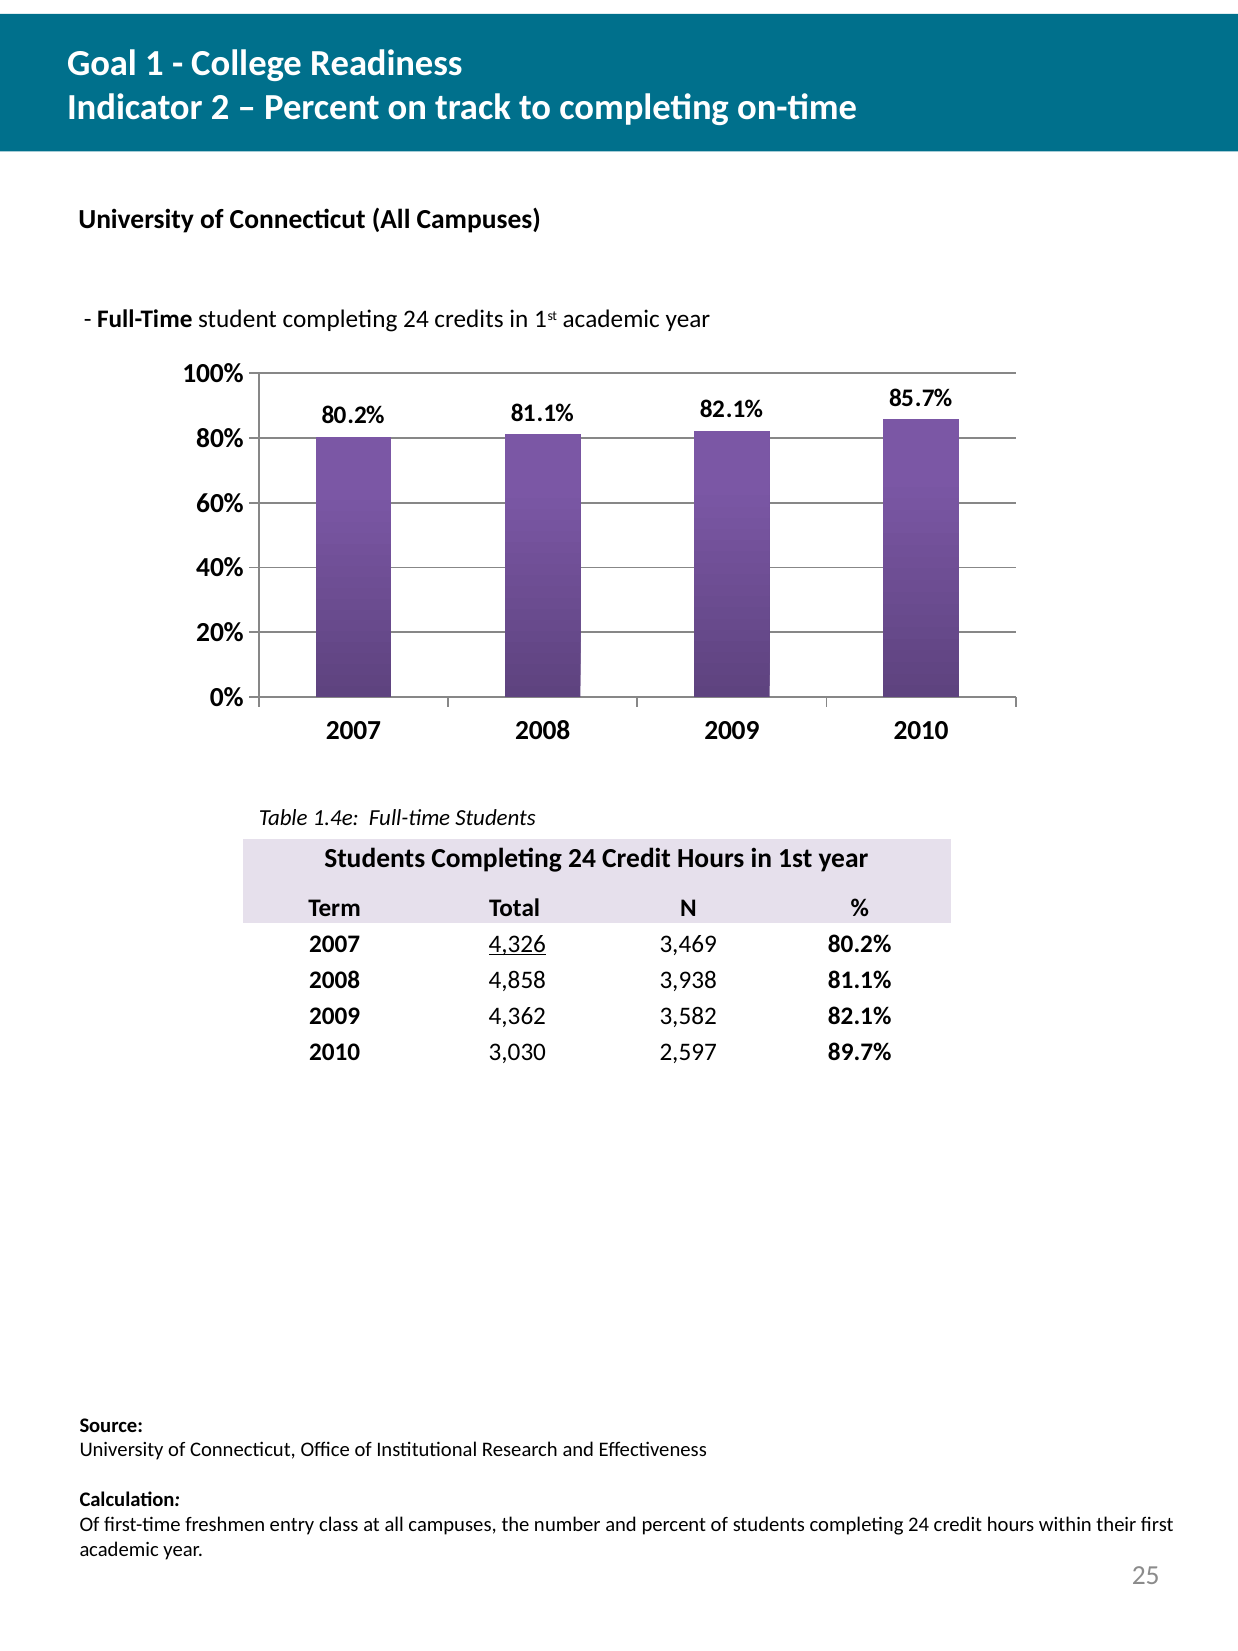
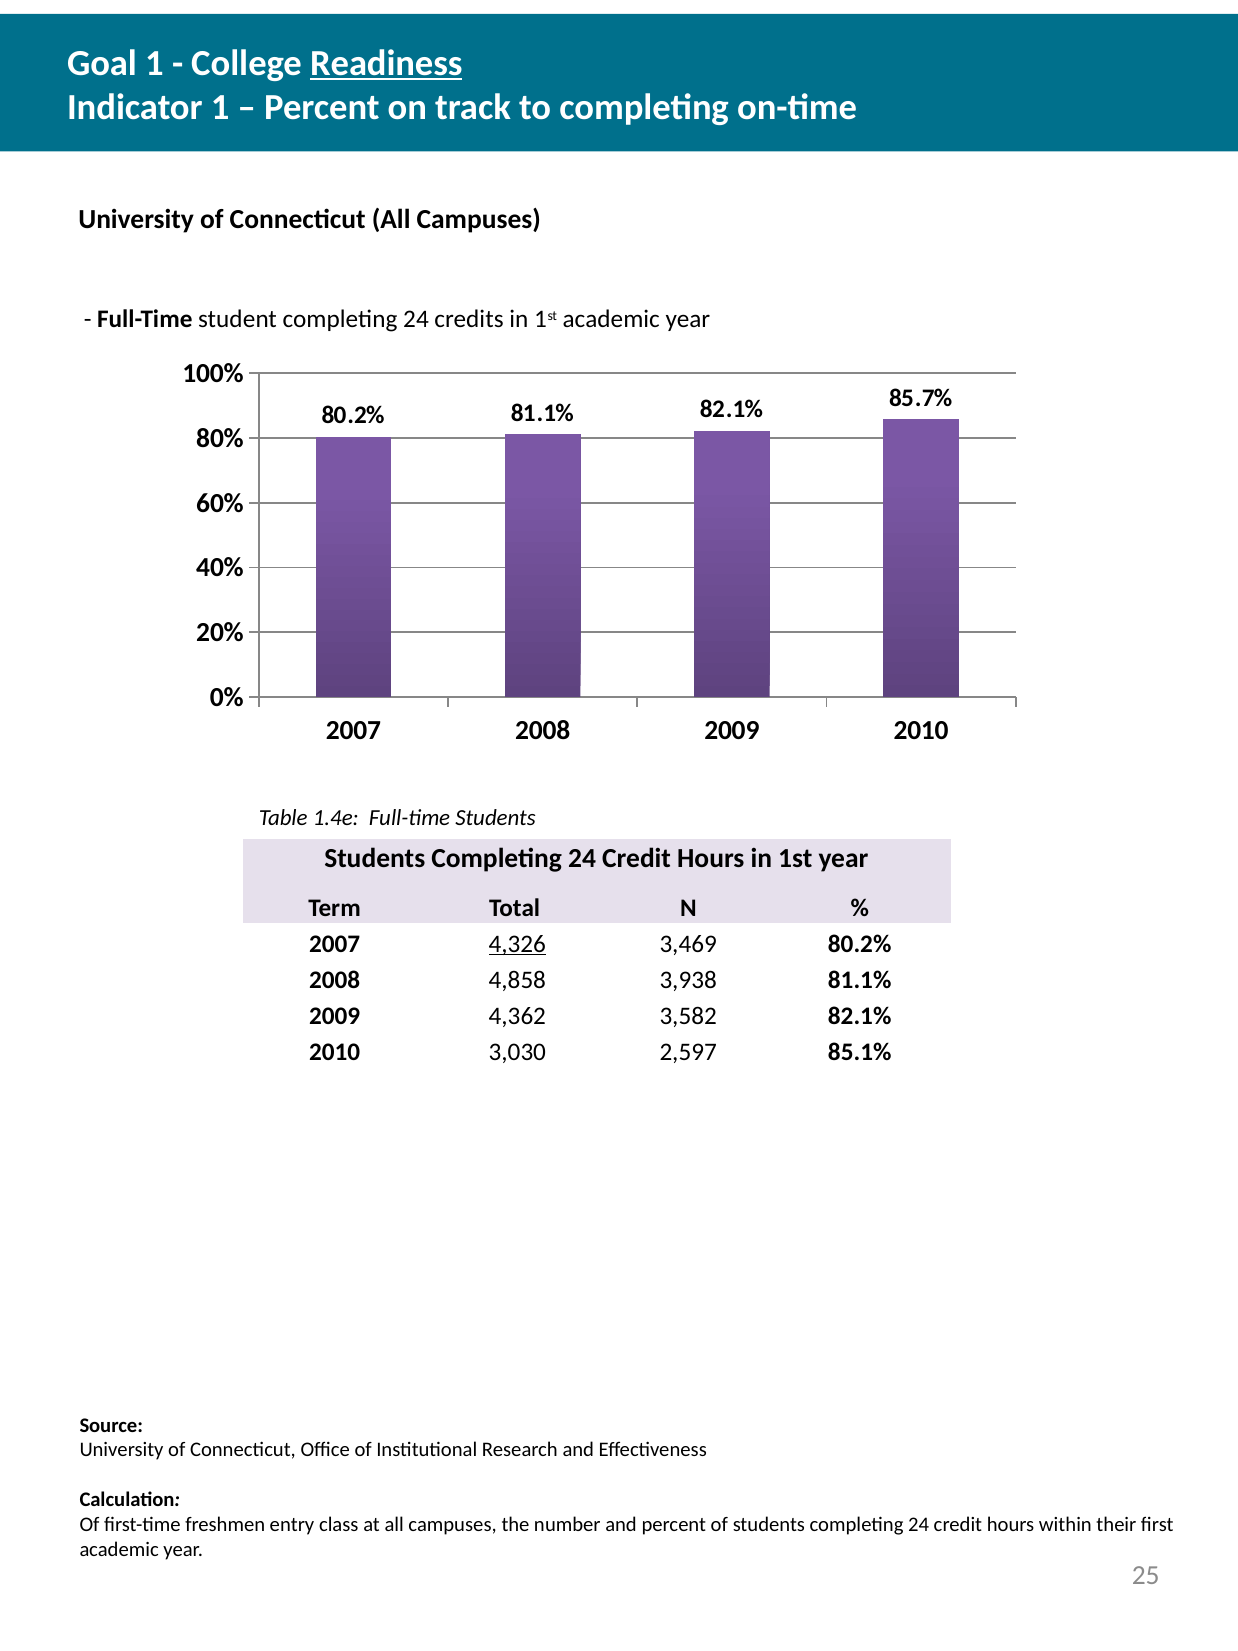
Readiness underline: none -> present
Indicator 2: 2 -> 1
89.7%: 89.7% -> 85.1%
